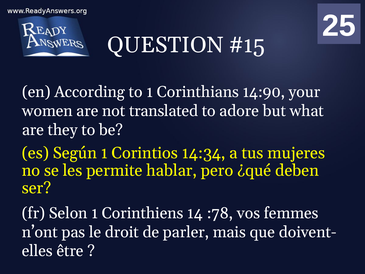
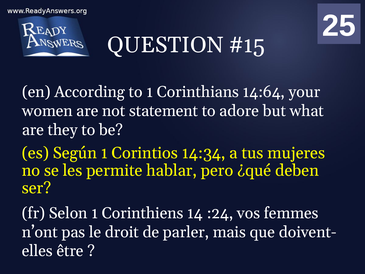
14:90: 14:90 -> 14:64
translated: translated -> statement
:78: :78 -> :24
